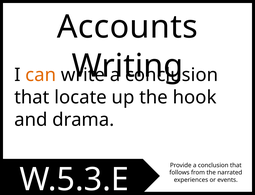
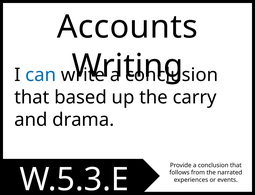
can colour: orange -> blue
locate: locate -> based
hook: hook -> carry
